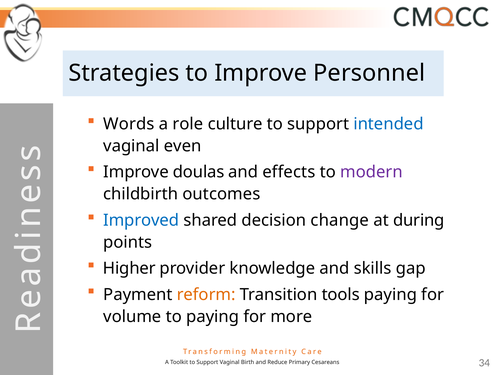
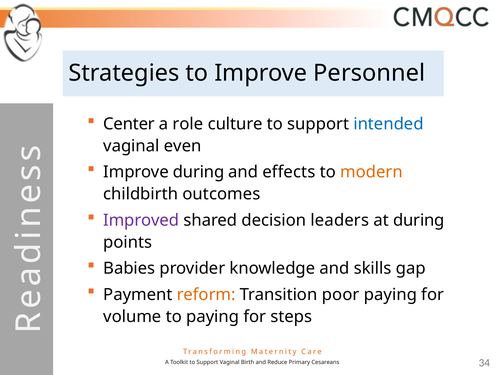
Words: Words -> Center
Improve doulas: doulas -> during
modern colour: purple -> orange
Improved colour: blue -> purple
change: change -> leaders
Higher: Higher -> Babies
tools: tools -> poor
more: more -> steps
